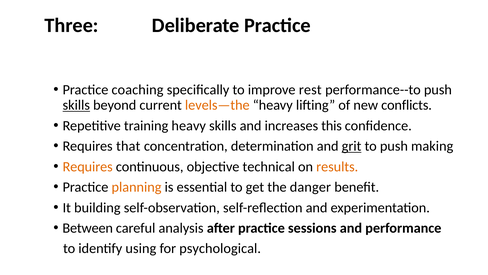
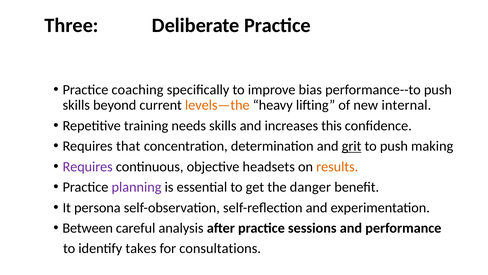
rest: rest -> bias
skills at (76, 105) underline: present -> none
conflicts: conflicts -> internal
training heavy: heavy -> needs
Requires at (88, 166) colour: orange -> purple
technical: technical -> headsets
planning colour: orange -> purple
building: building -> persona
using: using -> takes
psychological: psychological -> consultations
